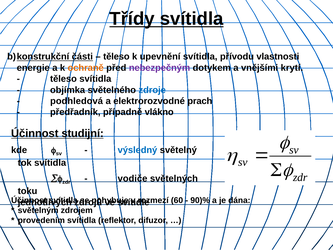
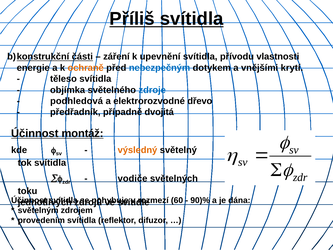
Třídy: Třídy -> Příliš
těleso at (116, 57): těleso -> záření
nebezpečným colour: purple -> blue
prach: prach -> dřevo
vlákno: vlákno -> dvojitá
studijní: studijní -> montáž
výsledný colour: blue -> orange
